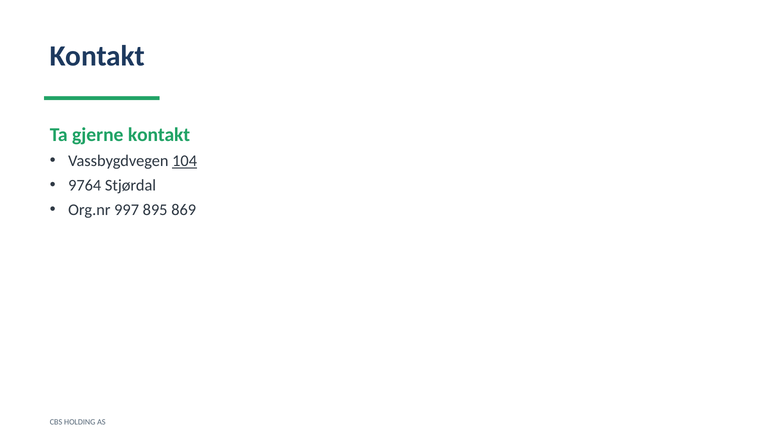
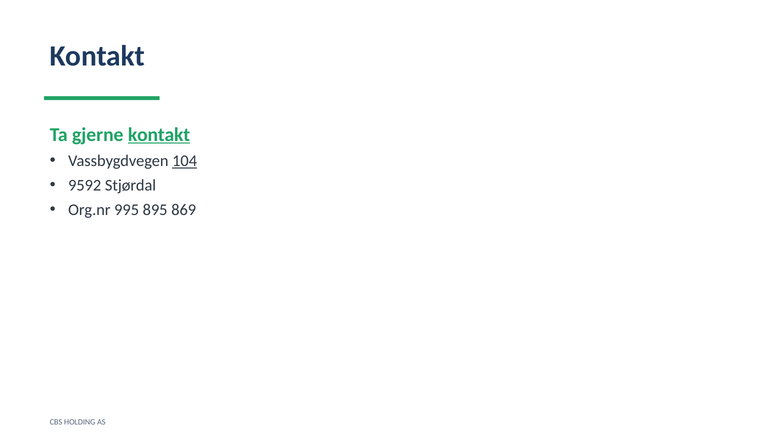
kontakt at (159, 135) underline: none -> present
9764: 9764 -> 9592
997: 997 -> 995
